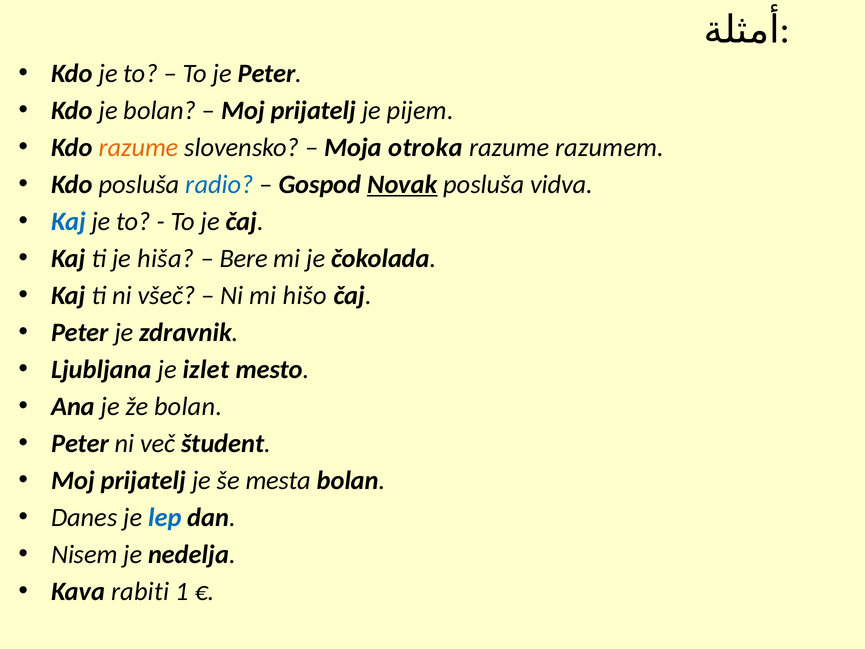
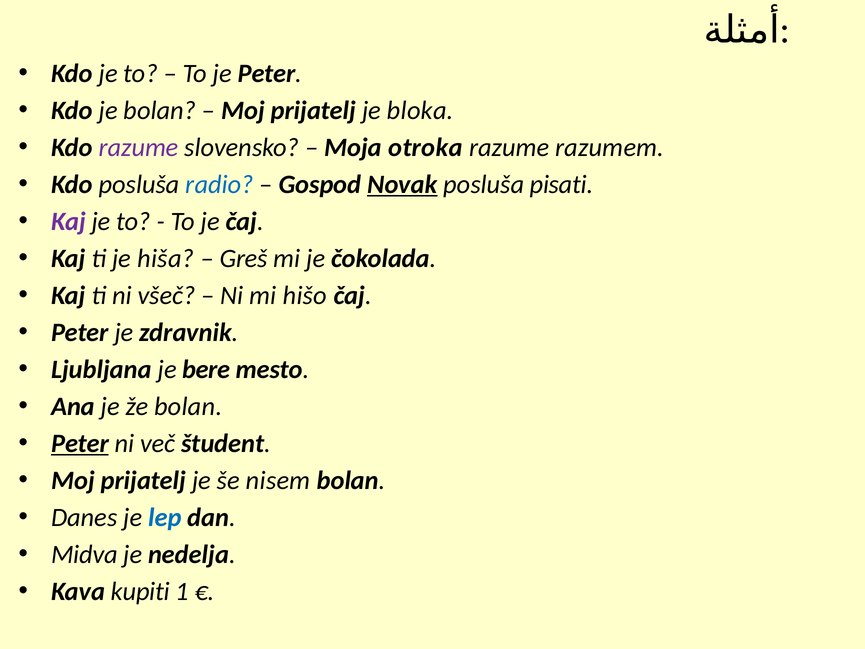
pijem: pijem -> bloka
razume at (139, 147) colour: orange -> purple
vidva: vidva -> pisati
Kaj at (68, 221) colour: blue -> purple
Bere: Bere -> Greš
izlet: izlet -> bere
Peter at (80, 443) underline: none -> present
mesta: mesta -> nisem
Nisem: Nisem -> Midva
rabiti: rabiti -> kupiti
